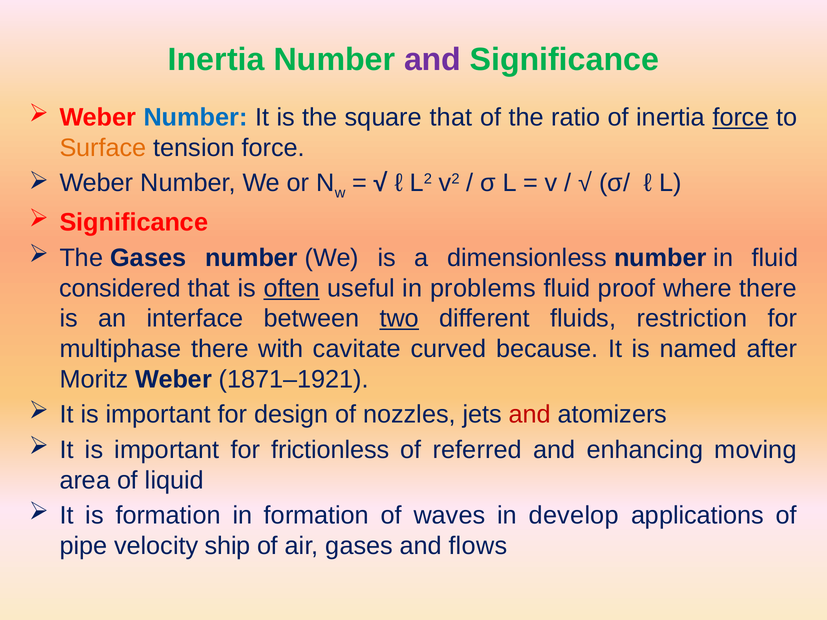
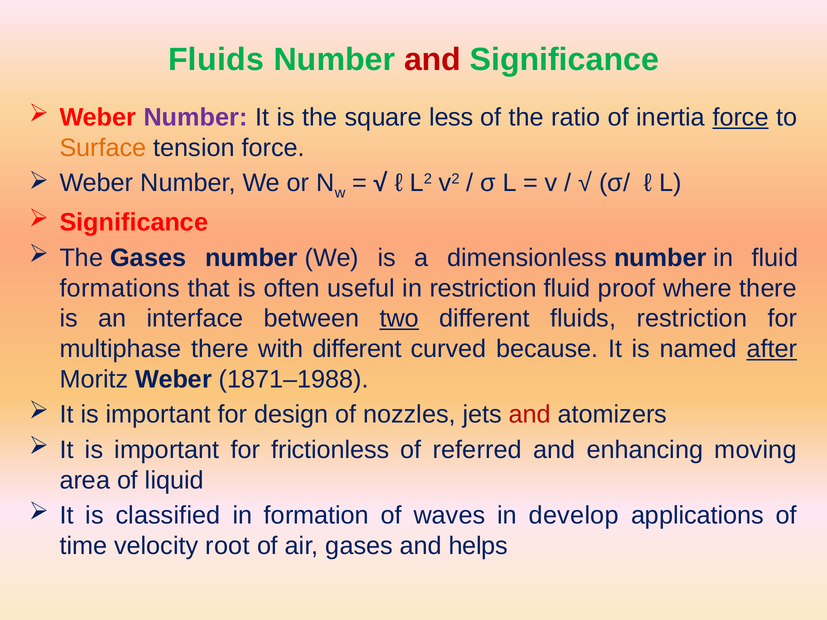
Inertia at (216, 59): Inertia -> Fluids
and at (433, 59) colour: purple -> red
Number at (196, 118) colour: blue -> purple
square that: that -> less
considered: considered -> formations
often underline: present -> none
in problems: problems -> restriction
with cavitate: cavitate -> different
after underline: none -> present
1871–1921: 1871–1921 -> 1871–1988
is formation: formation -> classified
pipe: pipe -> time
ship: ship -> root
flows: flows -> helps
